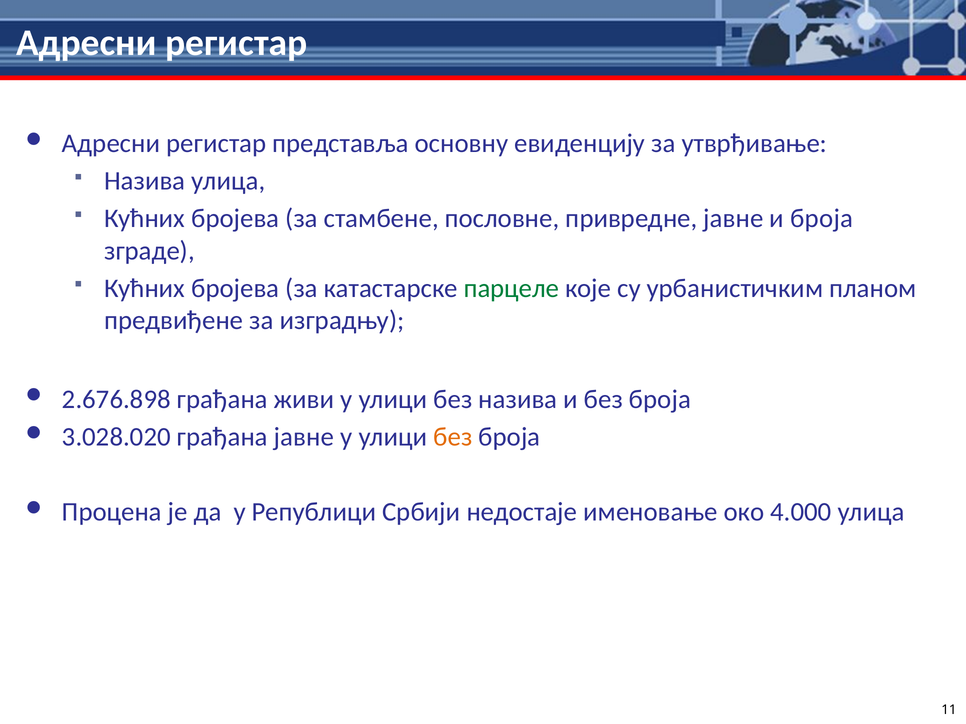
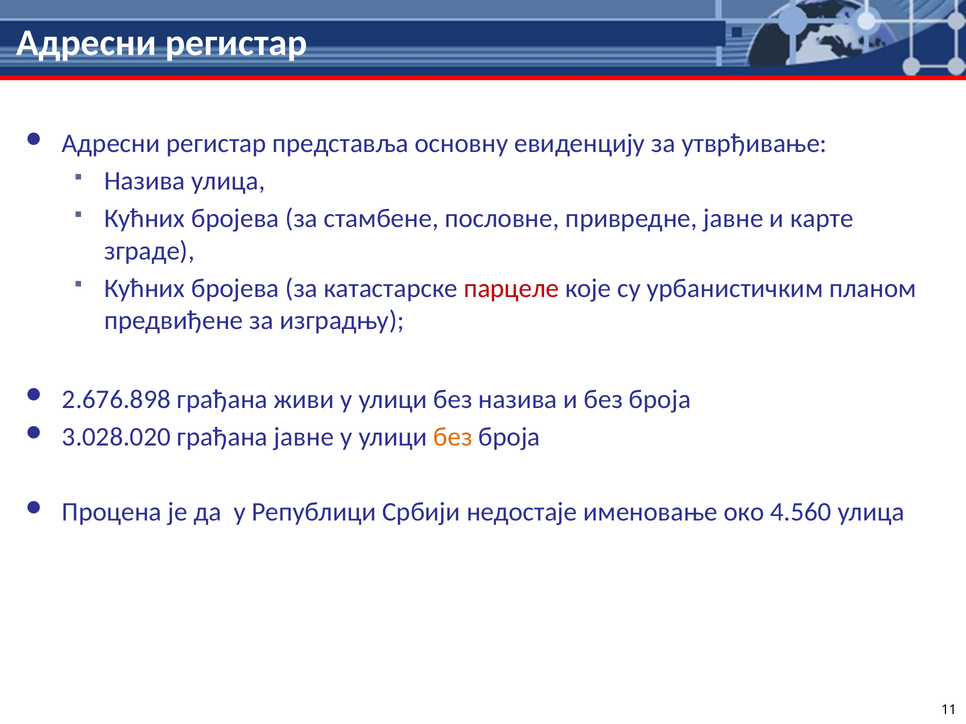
и броја: броја -> карте
парцеле colour: green -> red
4.000: 4.000 -> 4.560
